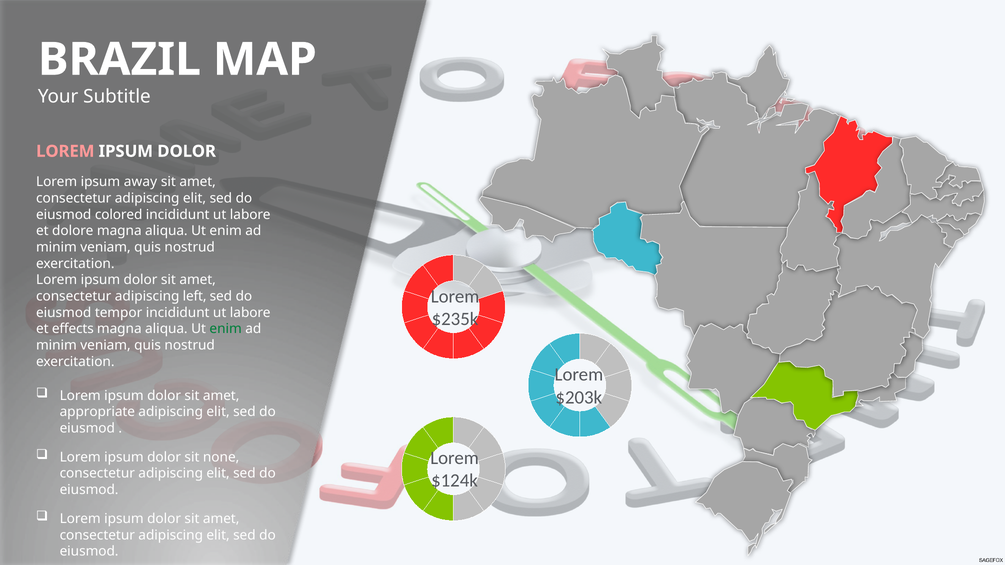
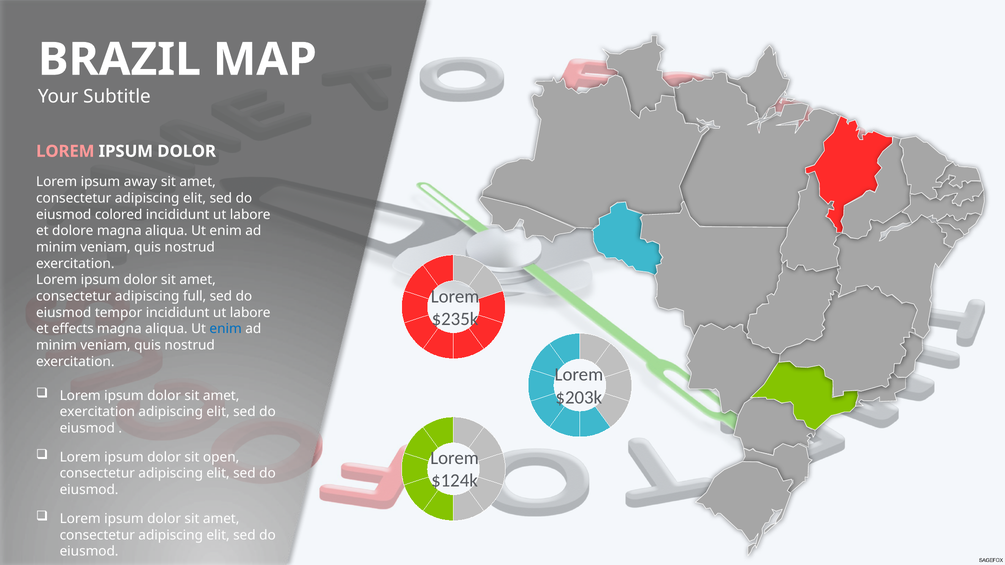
left: left -> full
enim at (226, 329) colour: green -> blue
appropriate at (97, 412): appropriate -> exercitation
none: none -> open
